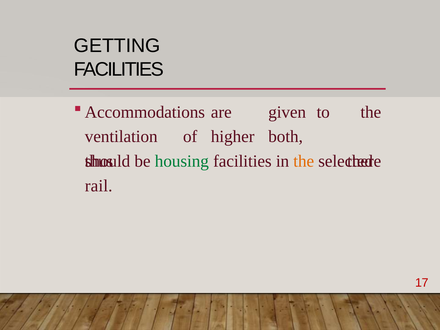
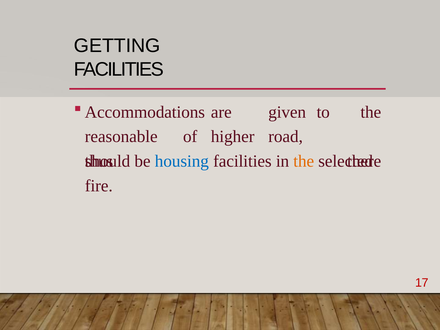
ventilation: ventilation -> reasonable
both: both -> road
housing colour: green -> blue
rail: rail -> fire
